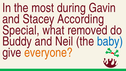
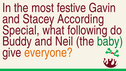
during: during -> festive
removed: removed -> following
baby colour: blue -> green
